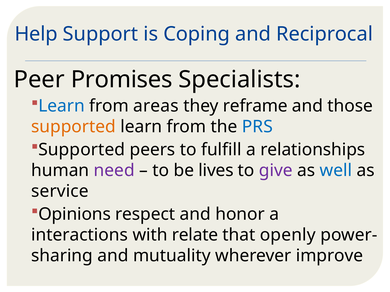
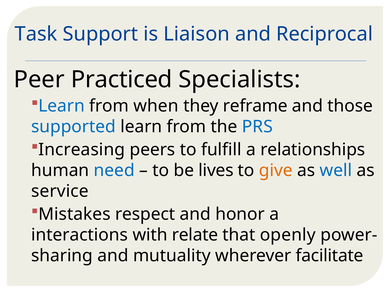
Help: Help -> Task
Coping: Coping -> Liaison
Promises: Promises -> Practiced
areas: areas -> when
supported at (73, 127) colour: orange -> blue
Supported at (82, 150): Supported -> Increasing
need colour: purple -> blue
give colour: purple -> orange
Opinions: Opinions -> Mistakes
improve: improve -> facilitate
